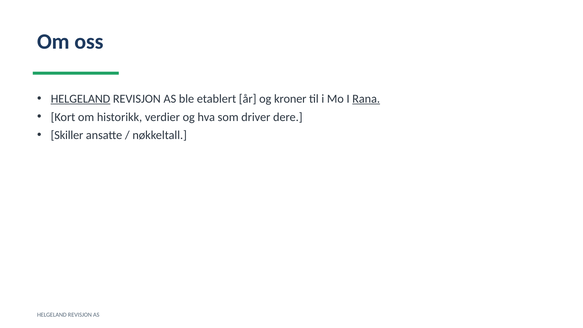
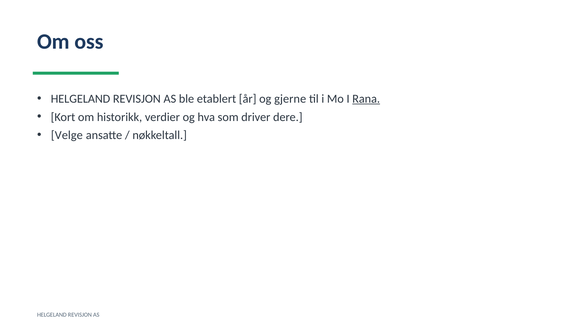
HELGELAND at (80, 99) underline: present -> none
kroner: kroner -> gjerne
Skiller: Skiller -> Velge
